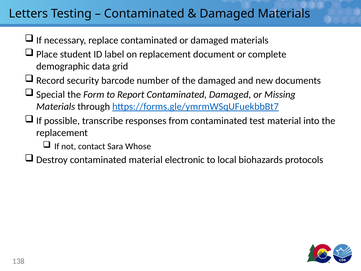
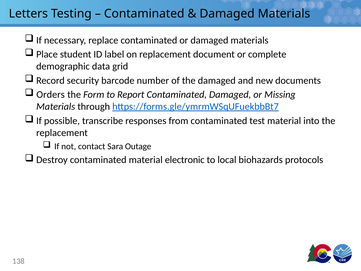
Special: Special -> Orders
Whose: Whose -> Outage
